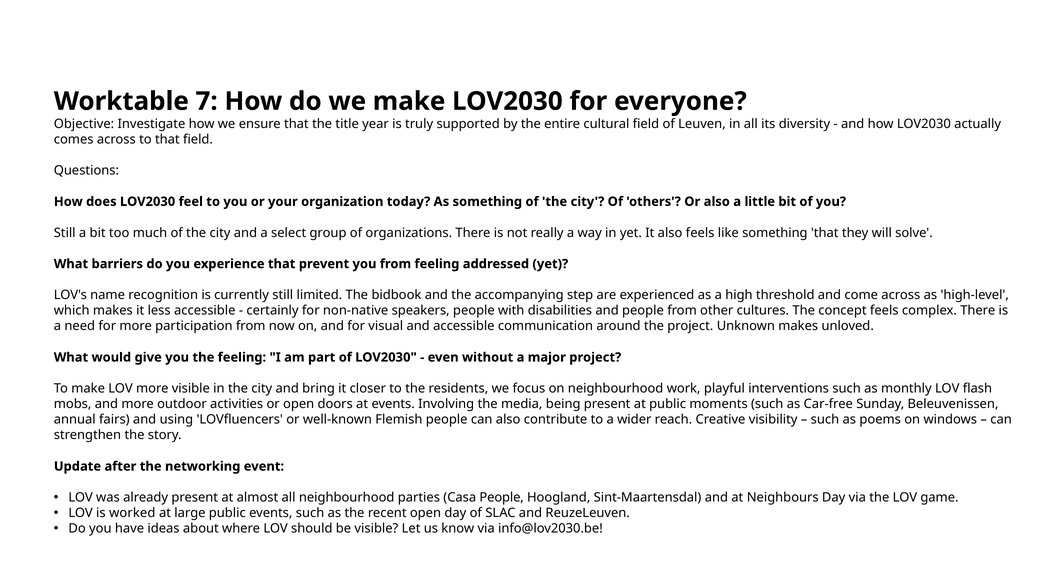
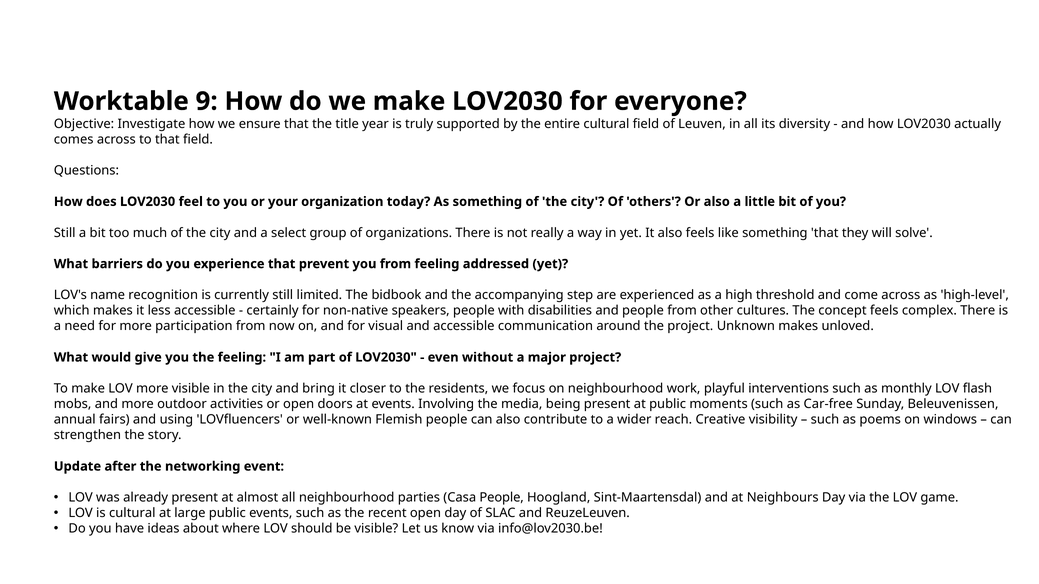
7: 7 -> 9
is worked: worked -> cultural
